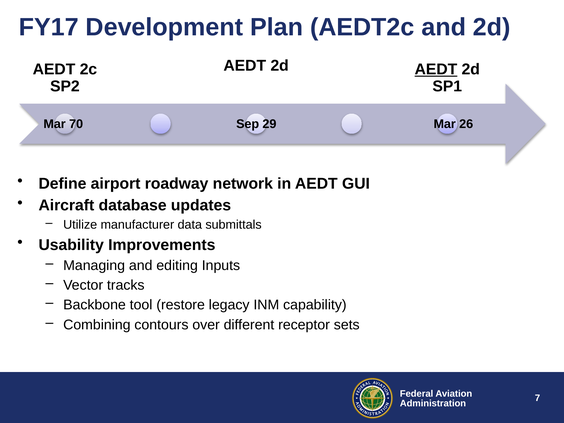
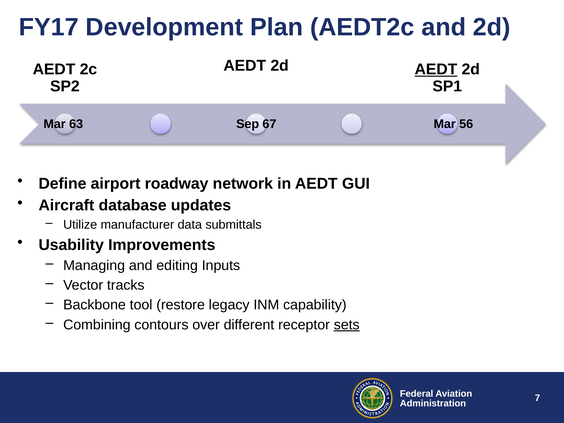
70: 70 -> 63
29: 29 -> 67
26: 26 -> 56
sets underline: none -> present
